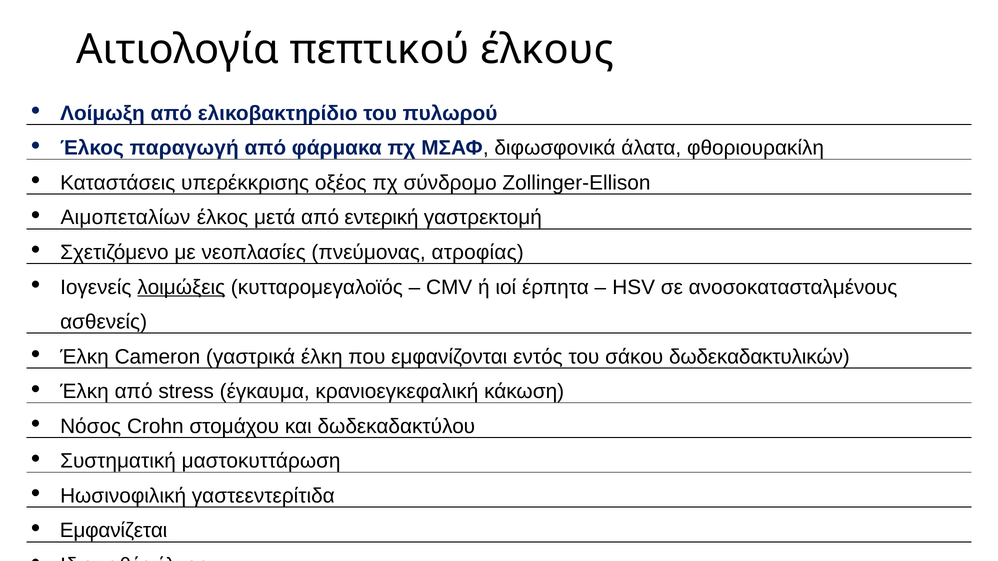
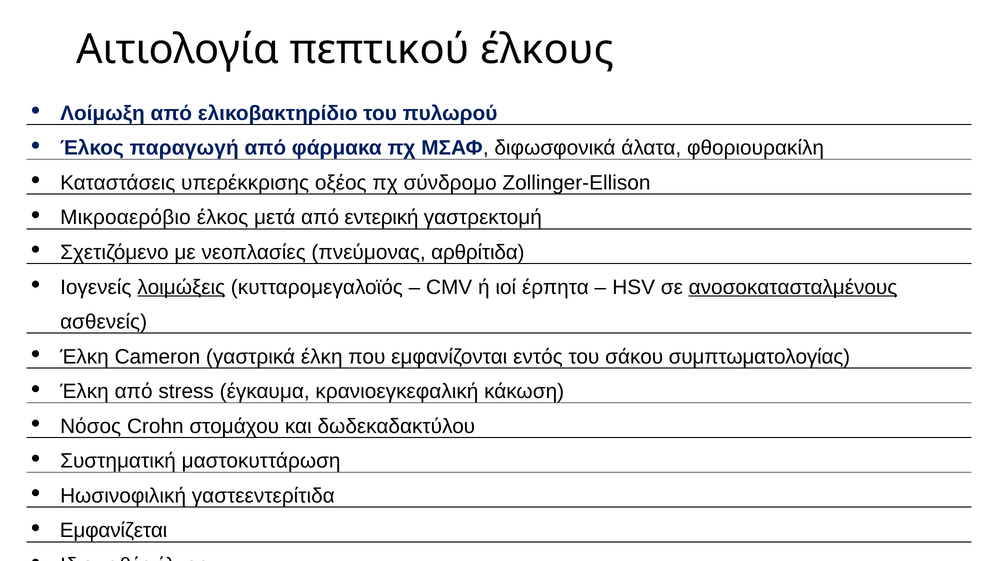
Αιμοπεταλίων: Αιμοπεταλίων -> Μικροαερόβιο
ατροφίας: ατροφίας -> αρθρίτιδα
ανοσοκατασταλμένους underline: none -> present
δωδεκαδακτυλικών: δωδεκαδακτυλικών -> συμπτωματολογίας
